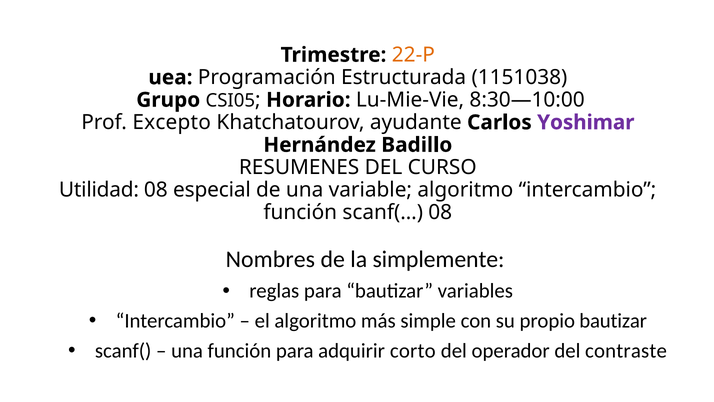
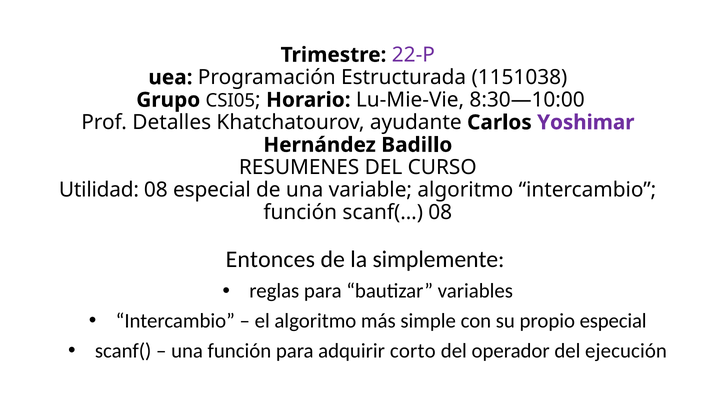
22-P colour: orange -> purple
Excepto: Excepto -> Detalles
Nombres: Nombres -> Entonces
propio bautizar: bautizar -> especial
contraste: contraste -> ejecución
